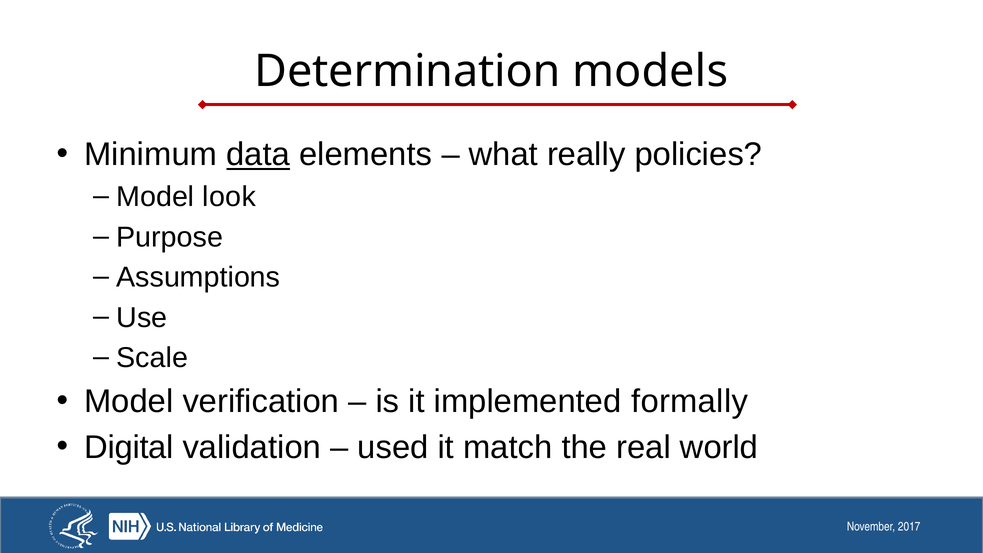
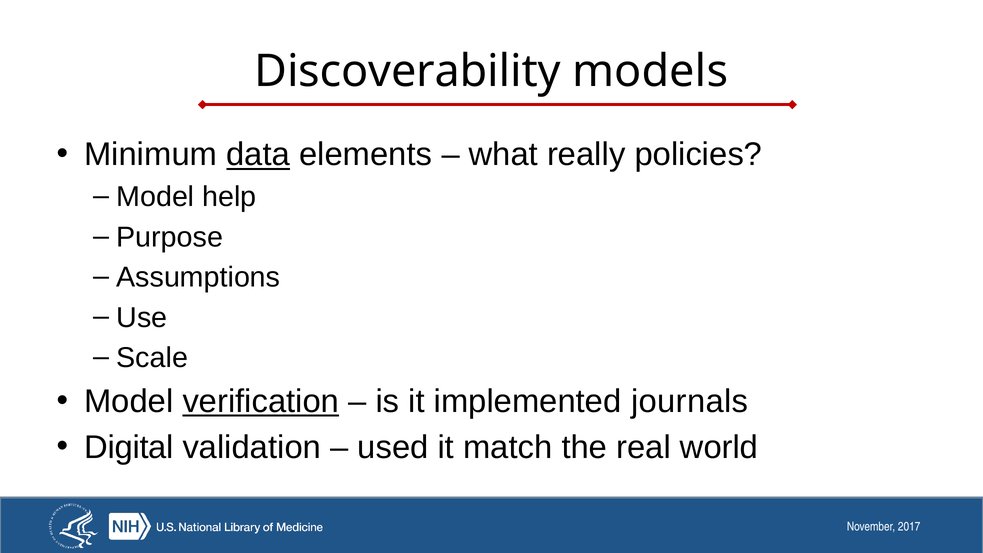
Determination: Determination -> Discoverability
look: look -> help
verification underline: none -> present
formally: formally -> journals
